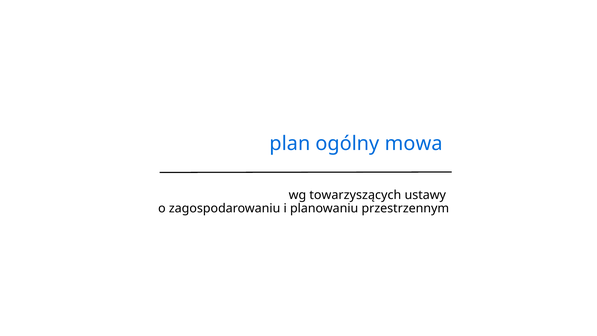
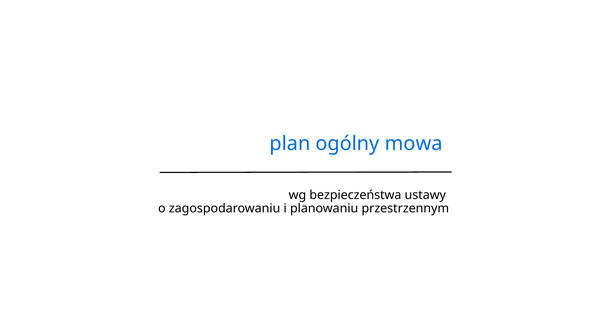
towarzyszących: towarzyszących -> bezpieczeństwa
